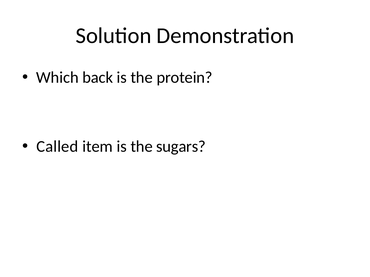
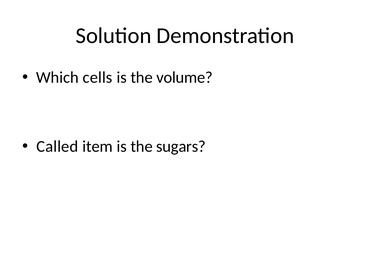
back: back -> cells
protein: protein -> volume
